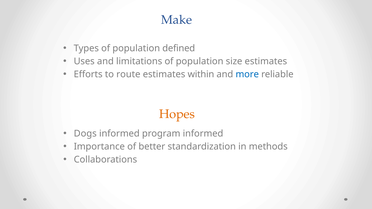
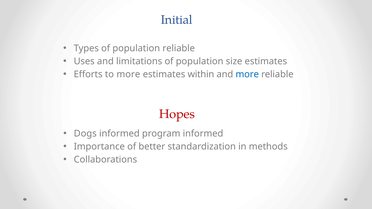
Make: Make -> Initial
population defined: defined -> reliable
to route: route -> more
Hopes colour: orange -> red
